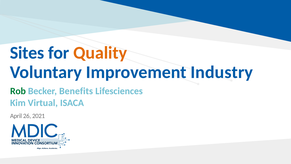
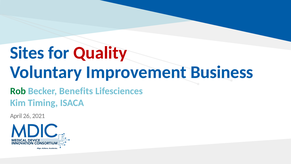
Quality colour: orange -> red
Industry: Industry -> Business
Virtual: Virtual -> Timing
